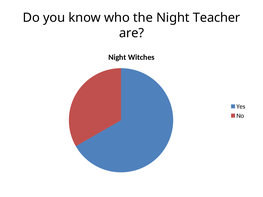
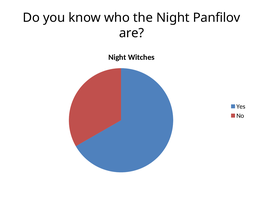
Teacher: Teacher -> Panfilov
